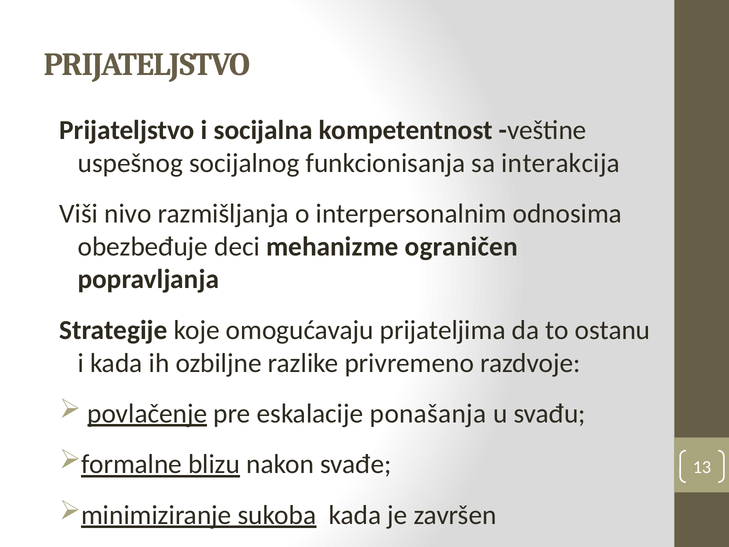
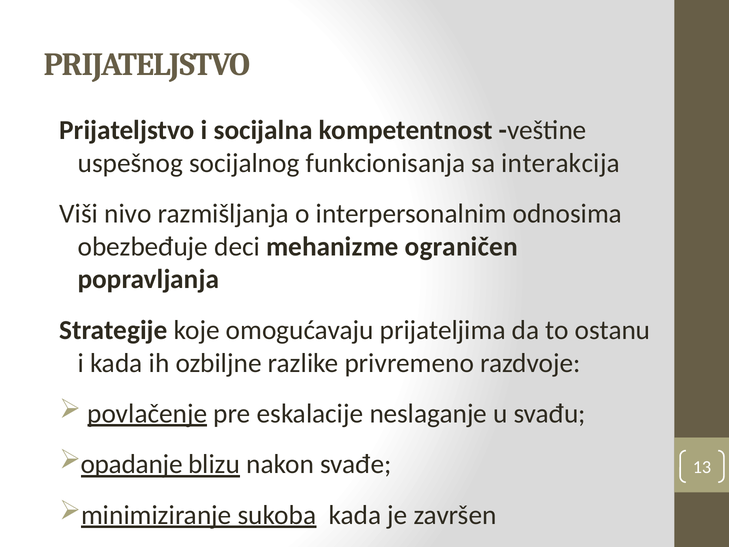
ponašanja: ponašanja -> neslaganje
formalne: formalne -> opadanje
